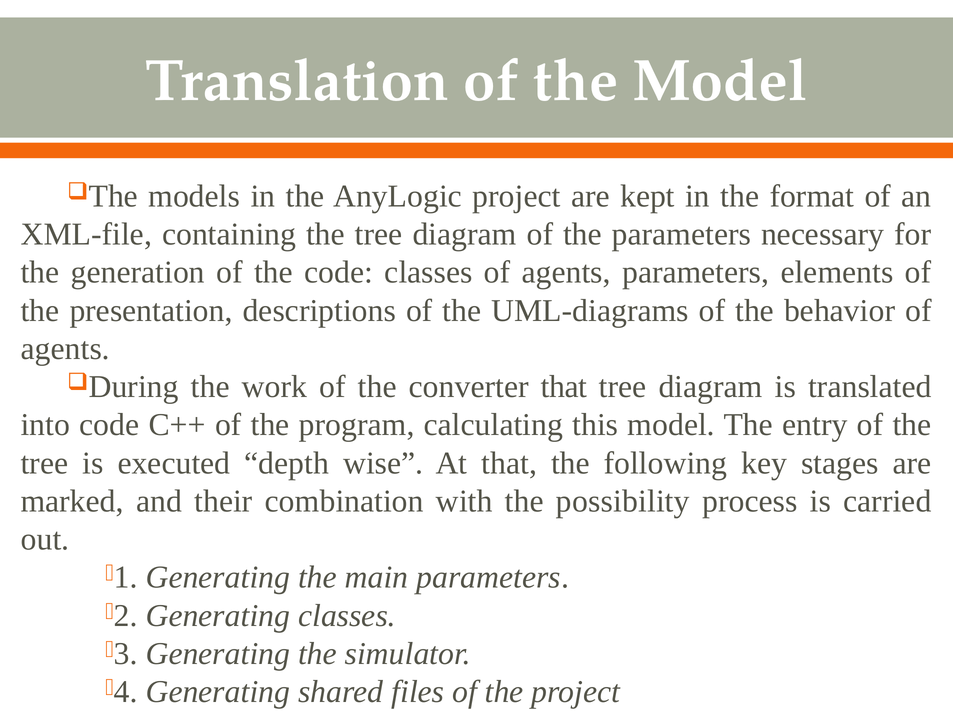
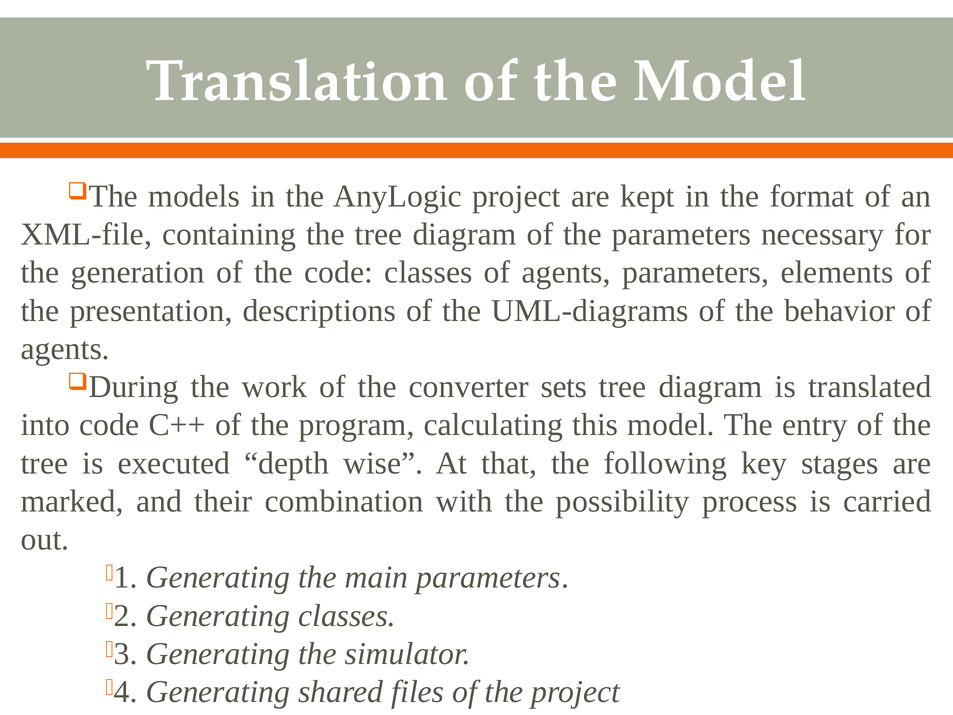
converter that: that -> sets
